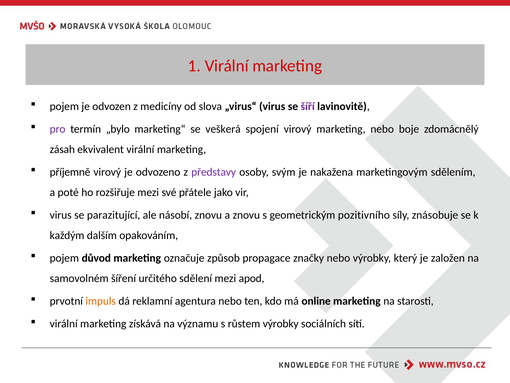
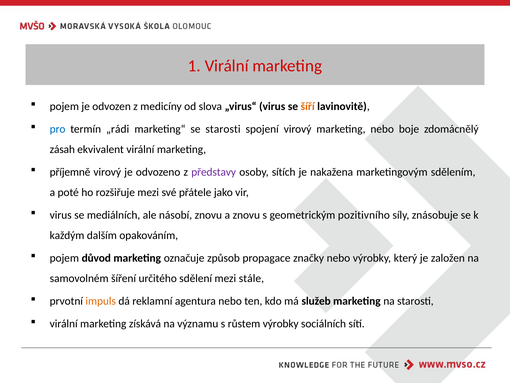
šíří colour: purple -> orange
pro colour: purple -> blue
„bylo: „bylo -> „rádi
se veškerá: veškerá -> starosti
svým: svým -> sítích
parazitující: parazitující -> mediálních
apod: apod -> stále
online: online -> služeb
